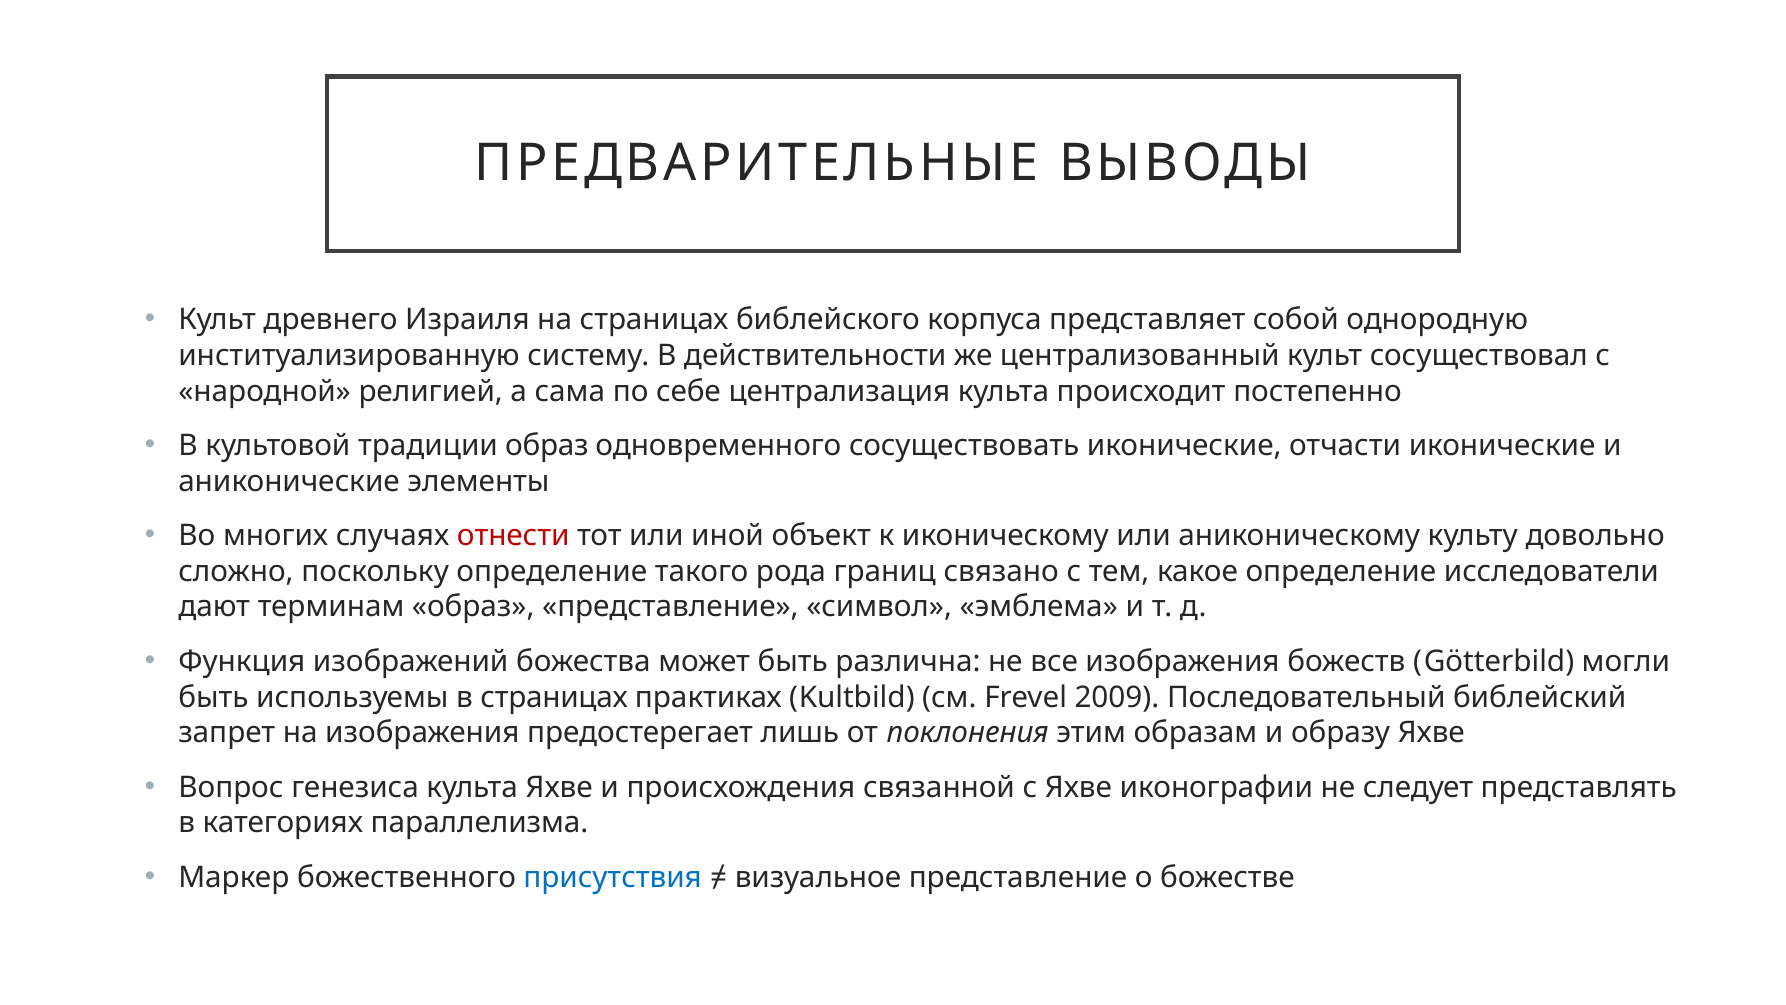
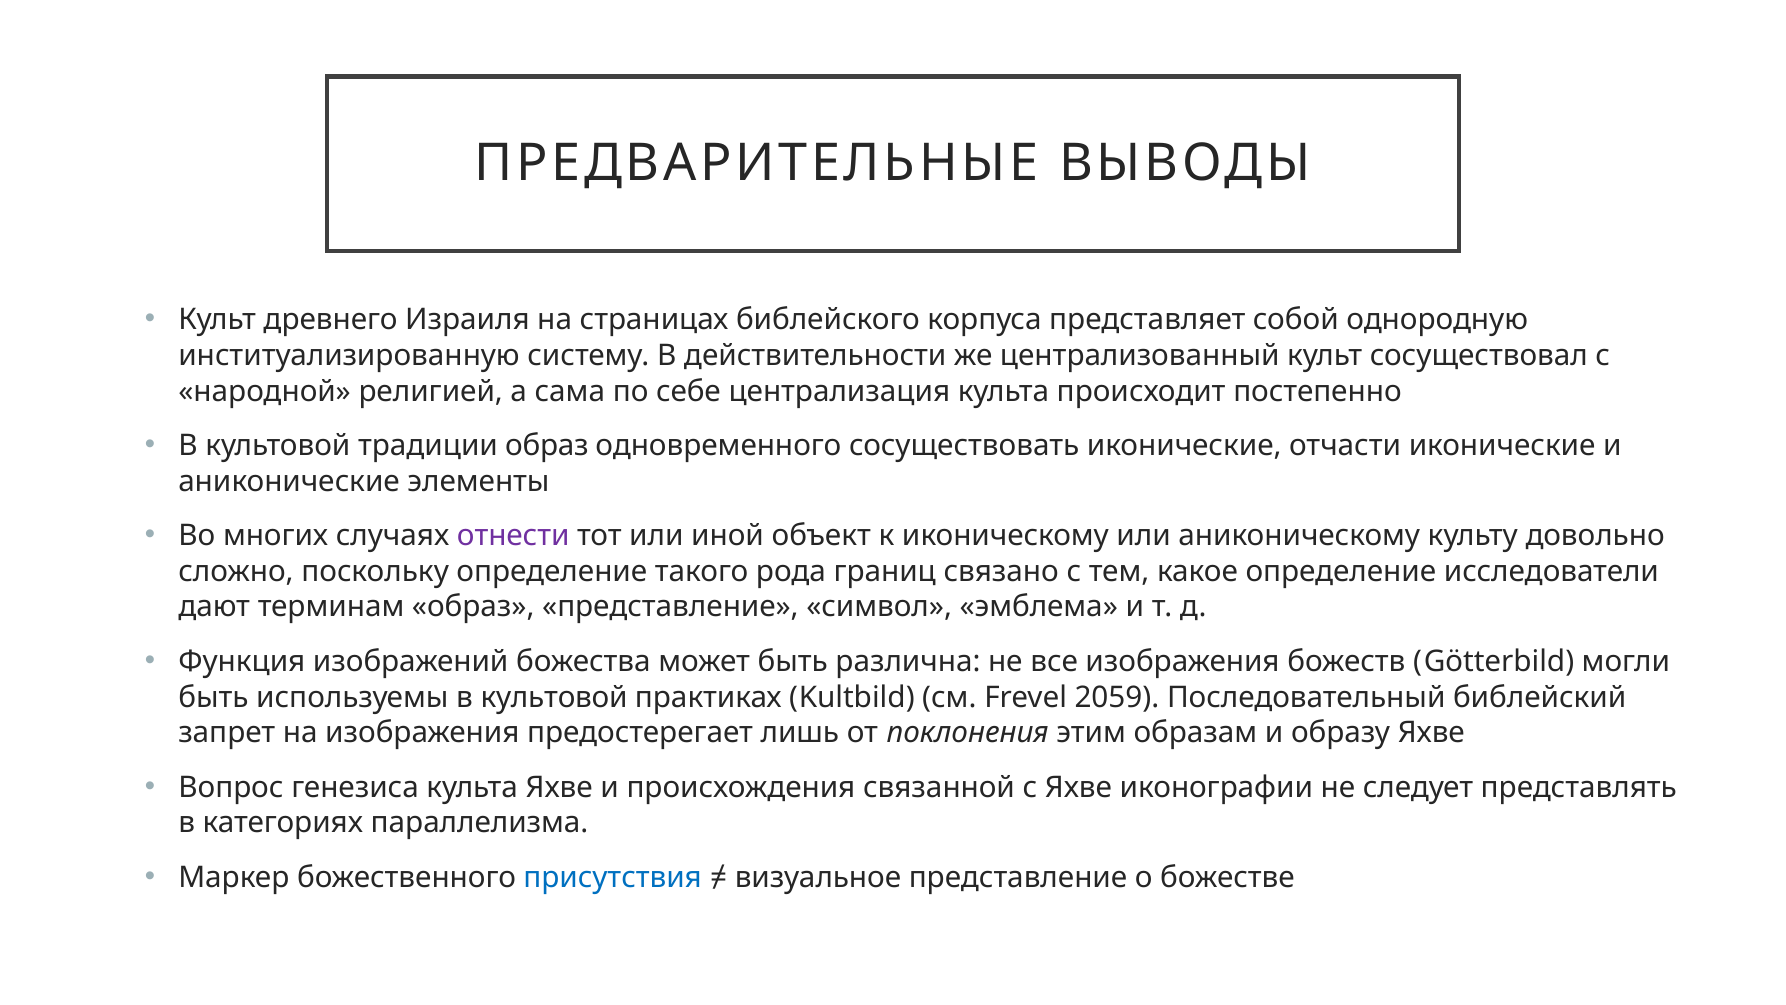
отнести colour: red -> purple
используемы в страницах: страницах -> культовой
2009: 2009 -> 2059
